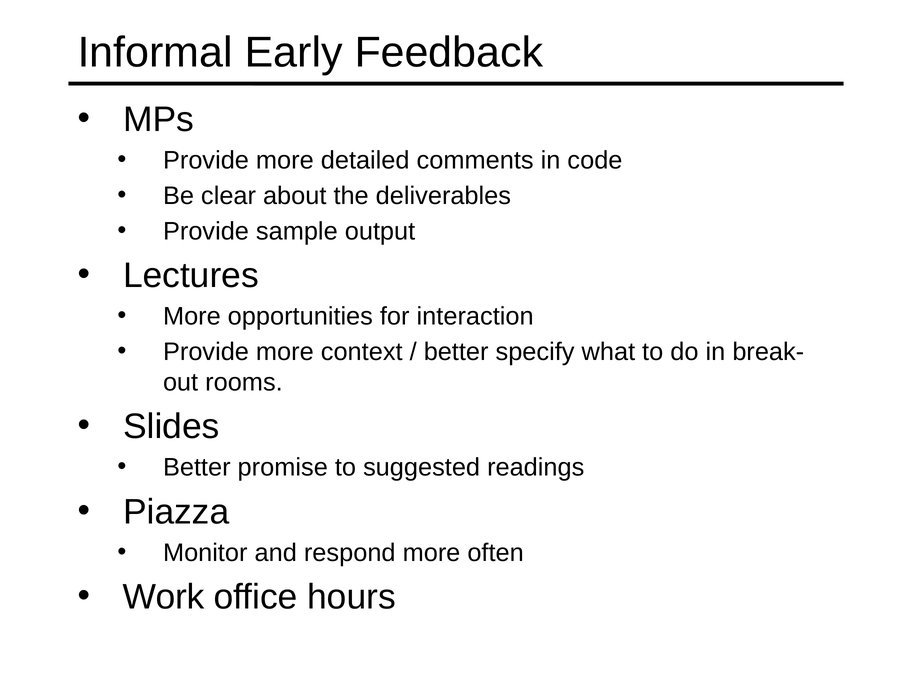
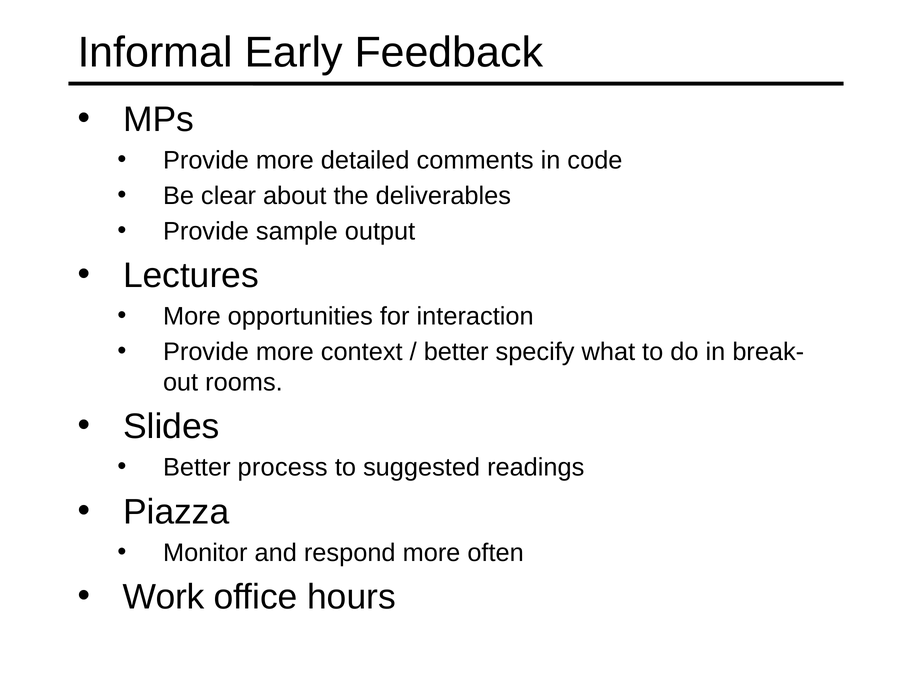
promise: promise -> process
